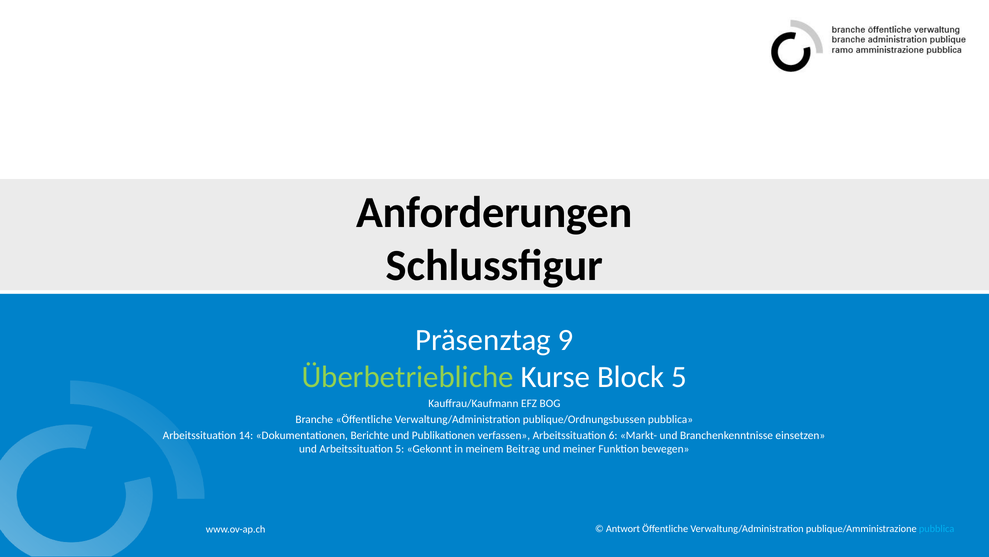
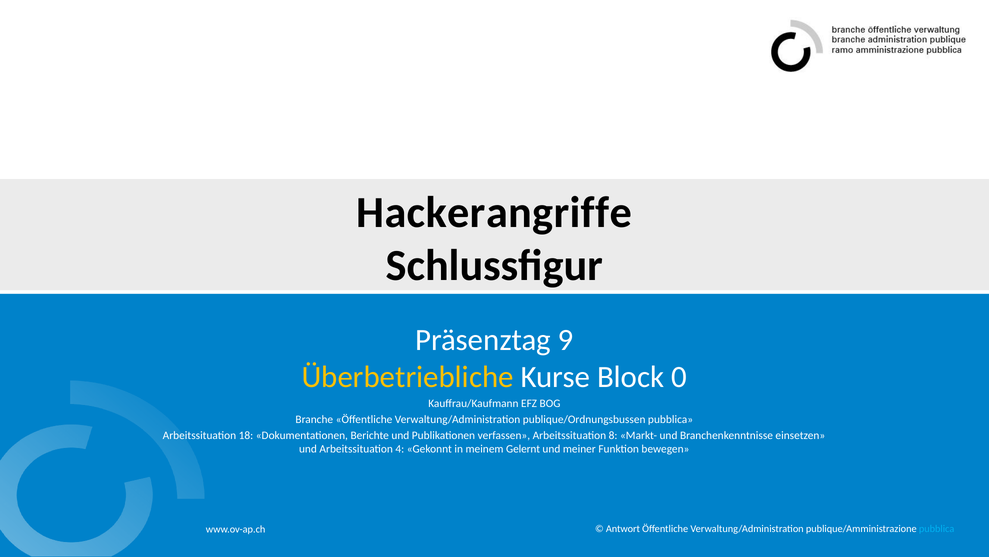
Anforderungen: Anforderungen -> Hackerangriffe
Überbetriebliche colour: light green -> yellow
Block 5: 5 -> 0
14: 14 -> 18
6: 6 -> 8
Arbeitssituation 5: 5 -> 4
Beitrag: Beitrag -> Gelernt
